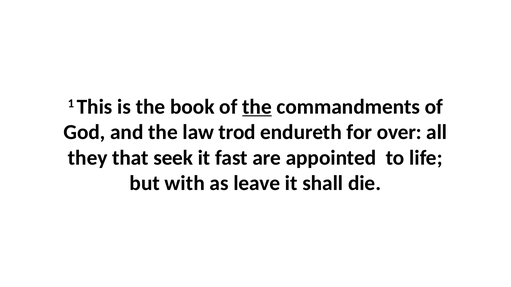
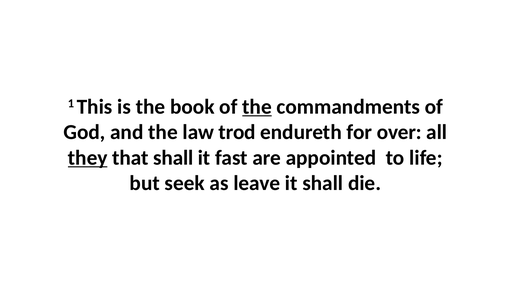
they underline: none -> present
that seek: seek -> shall
with: with -> seek
